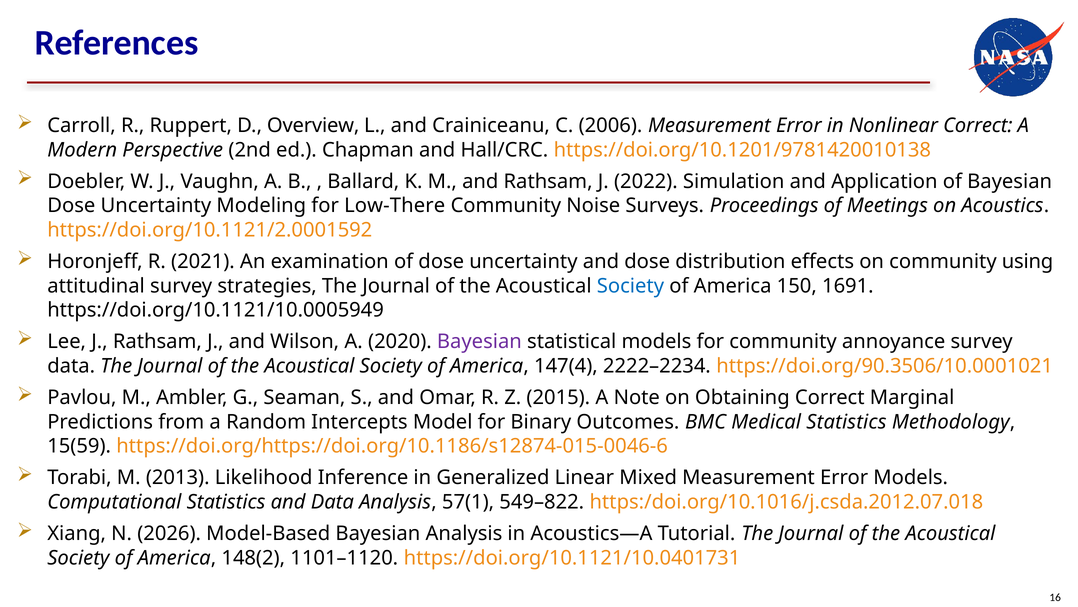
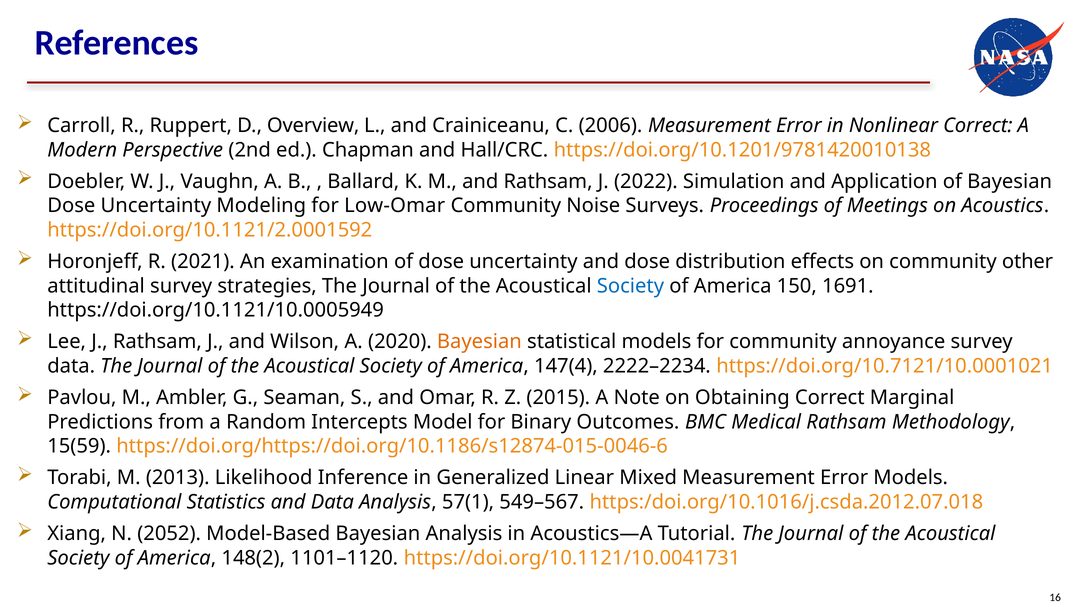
Low-There: Low-There -> Low-Omar
using: using -> other
Bayesian at (479, 341) colour: purple -> orange
https://doi.org/90.3506/10.0001021: https://doi.org/90.3506/10.0001021 -> https://doi.org/10.7121/10.0001021
Medical Statistics: Statistics -> Rathsam
549–822: 549–822 -> 549–567
2026: 2026 -> 2052
https://doi.org/10.1121/10.0401731: https://doi.org/10.1121/10.0401731 -> https://doi.org/10.1121/10.0041731
